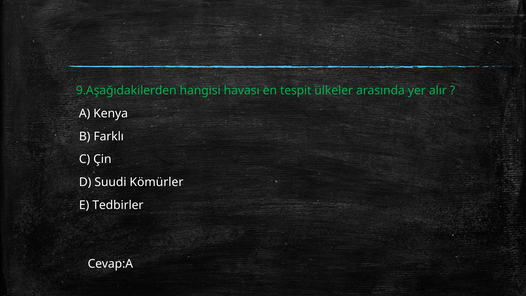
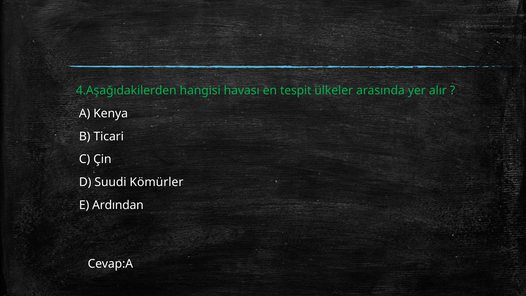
9.Aşağıdakilerden: 9.Aşağıdakilerden -> 4.Aşağıdakilerden
Farklı: Farklı -> Ticari
Tedbirler: Tedbirler -> Ardından
